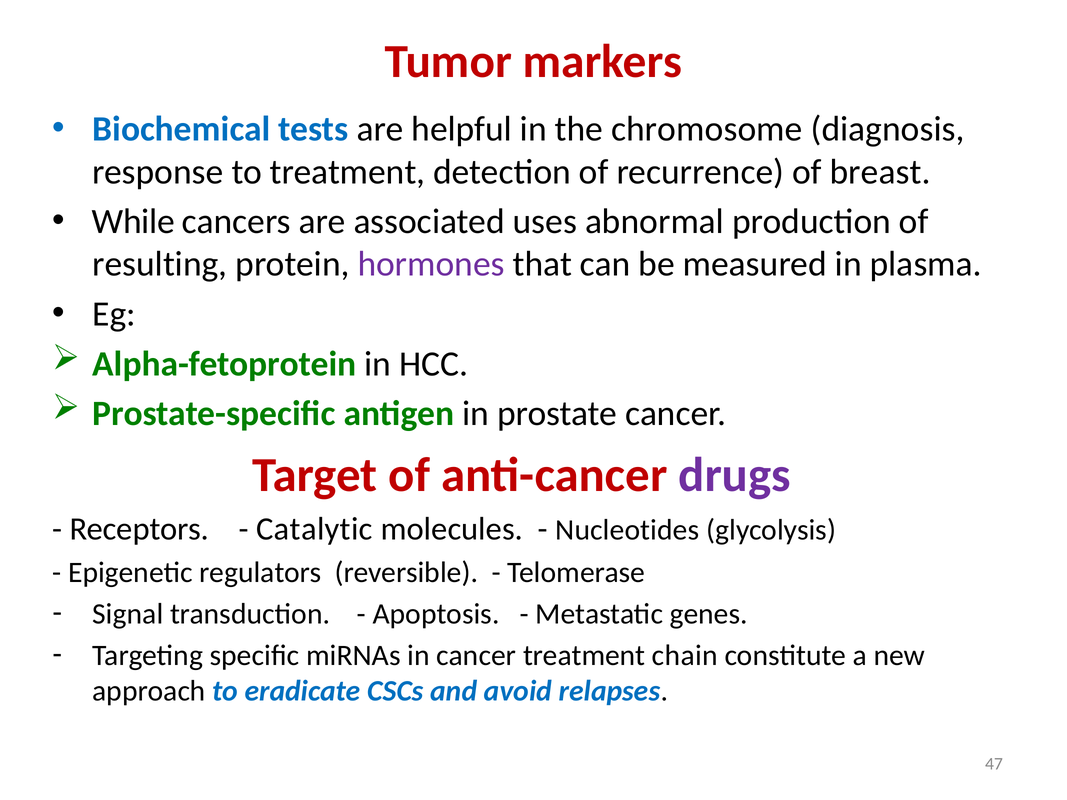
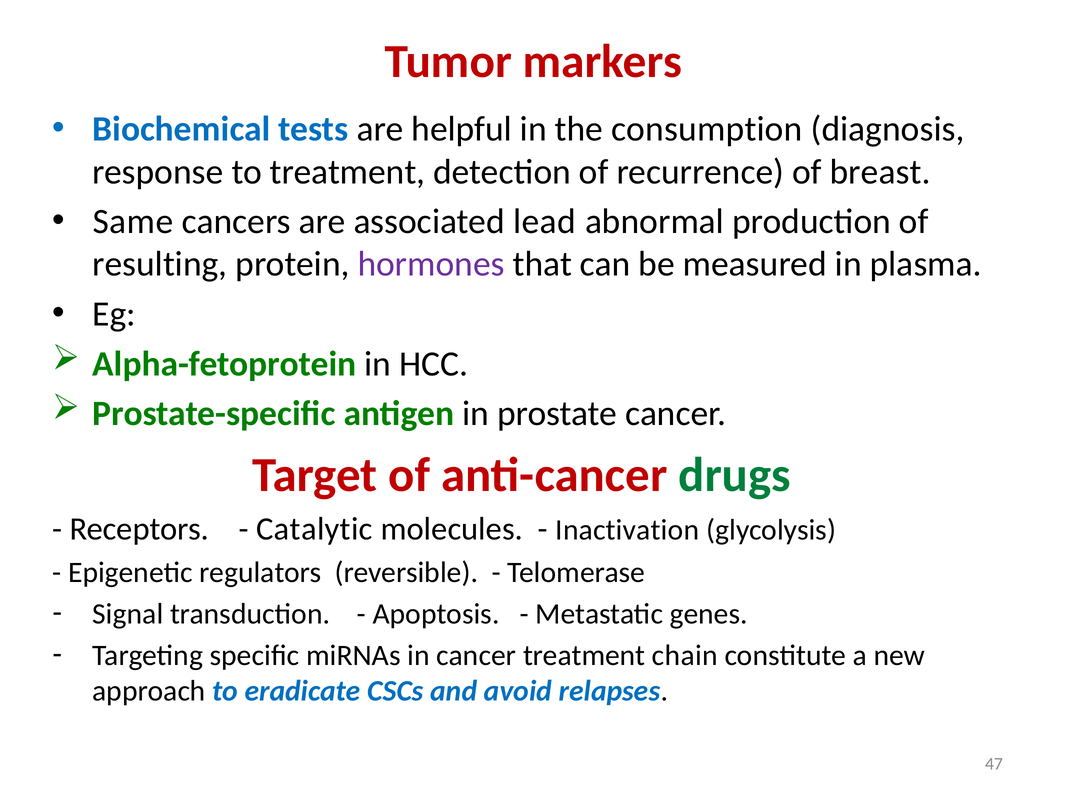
chromosome: chromosome -> consumption
While: While -> Same
uses: uses -> lead
drugs colour: purple -> green
Nucleotides: Nucleotides -> Inactivation
